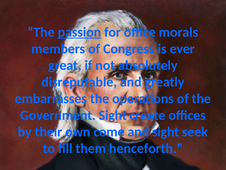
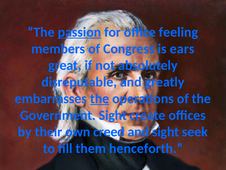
morals: morals -> feeling
ever: ever -> ears
the at (100, 98) underline: none -> present
come: come -> creed
